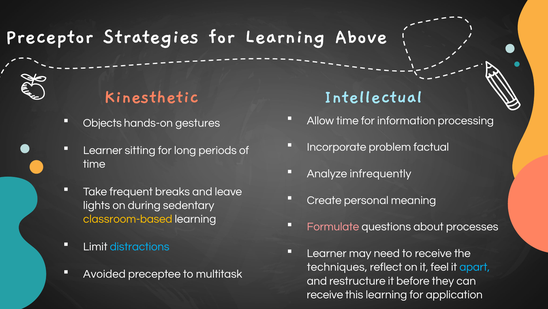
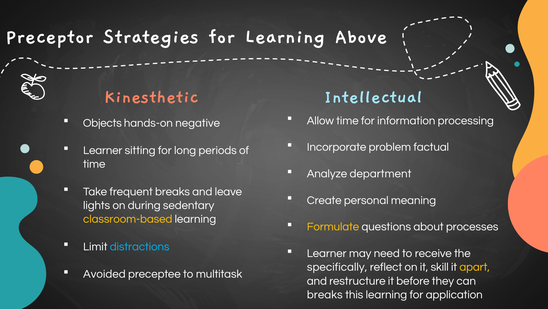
gestures: gestures -> negative
infrequently: infrequently -> department
Formulate colour: pink -> yellow
techniques: techniques -> specifically
feel: feel -> skill
apart colour: light blue -> yellow
receive at (325, 294): receive -> breaks
